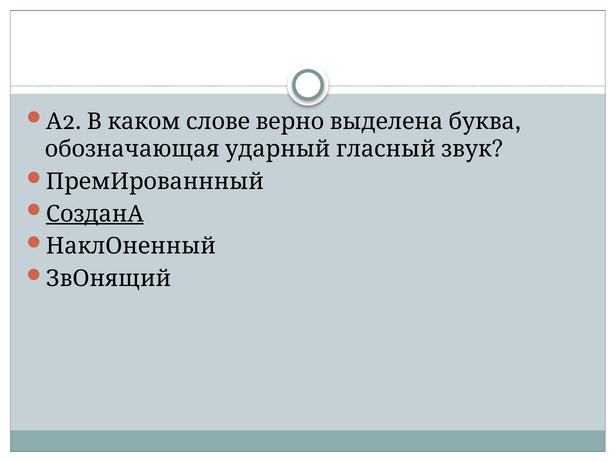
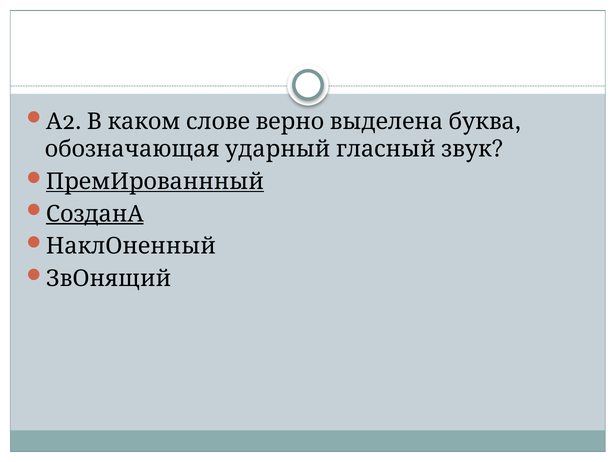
ПремИрованнный underline: none -> present
